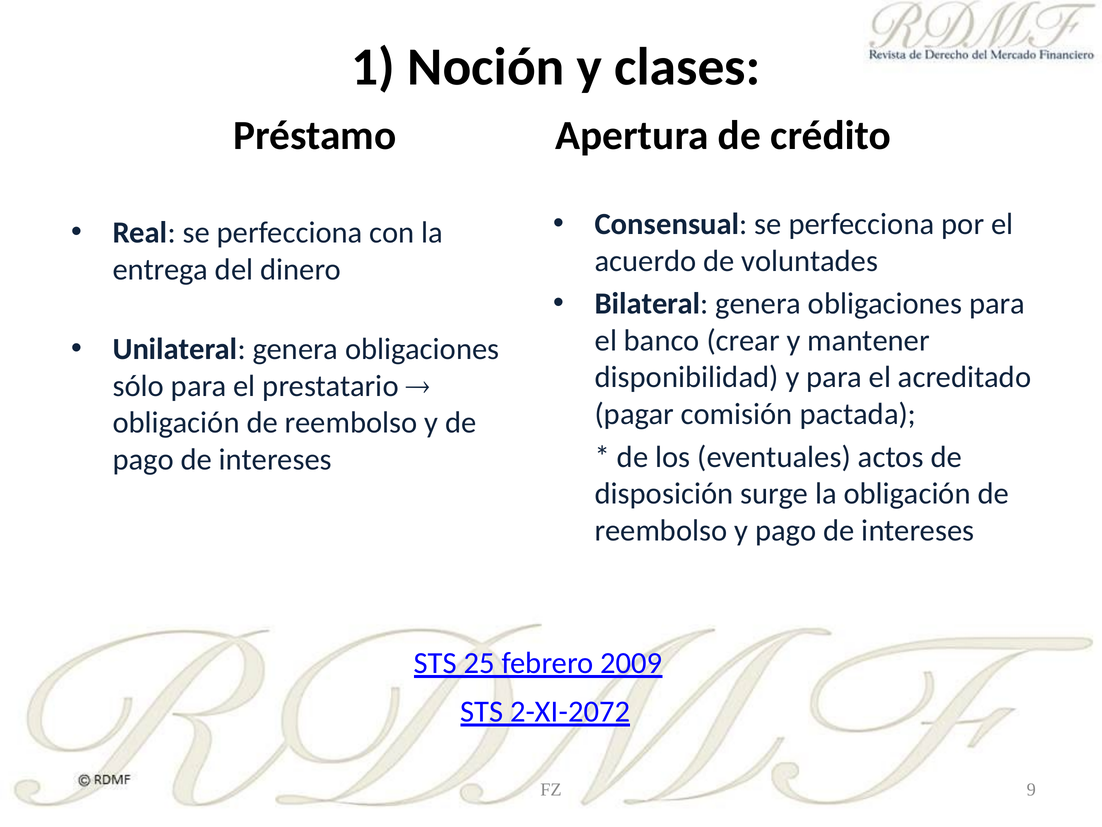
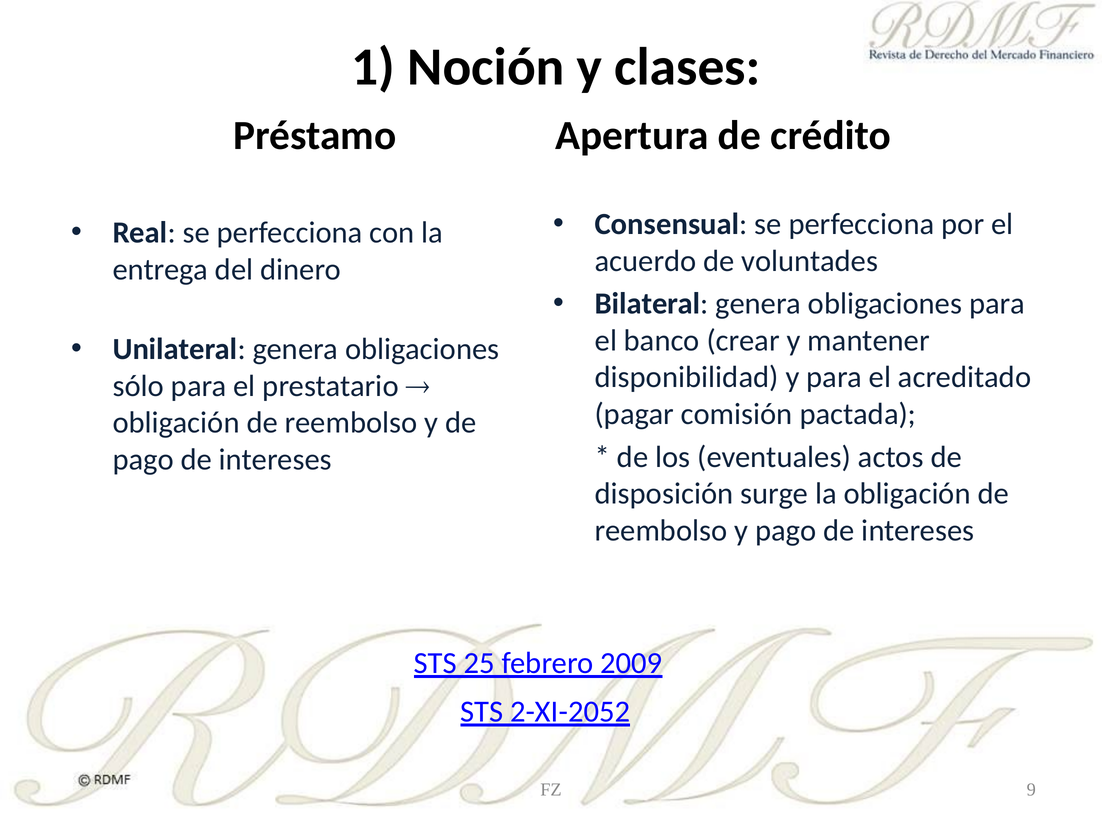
2-XI-2072: 2-XI-2072 -> 2-XI-2052
